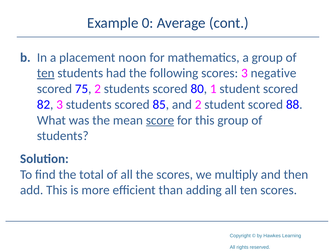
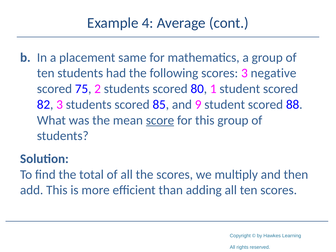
0: 0 -> 4
noon: noon -> same
ten at (46, 73) underline: present -> none
and 2: 2 -> 9
